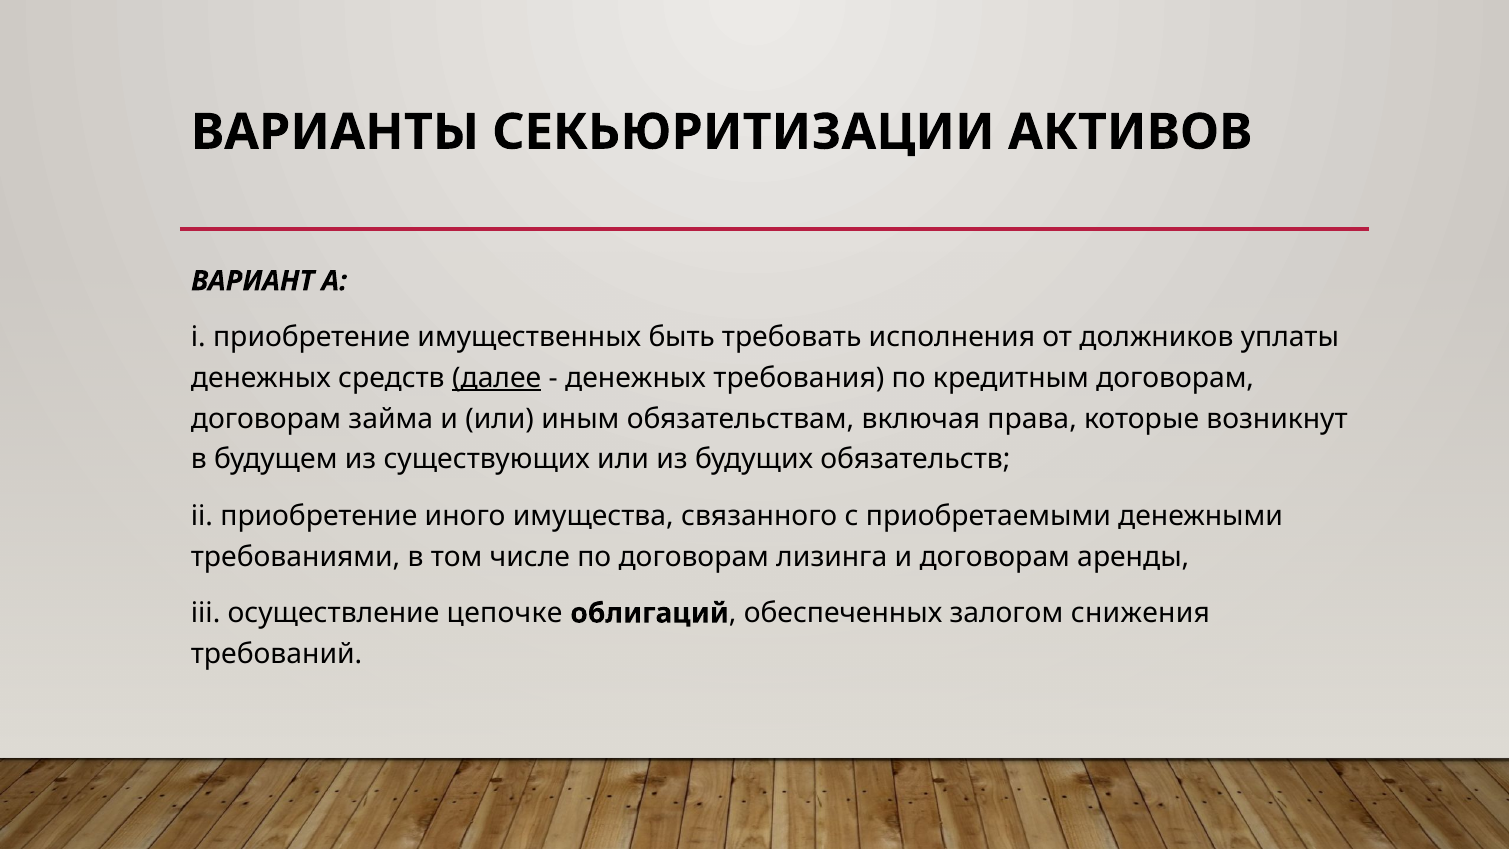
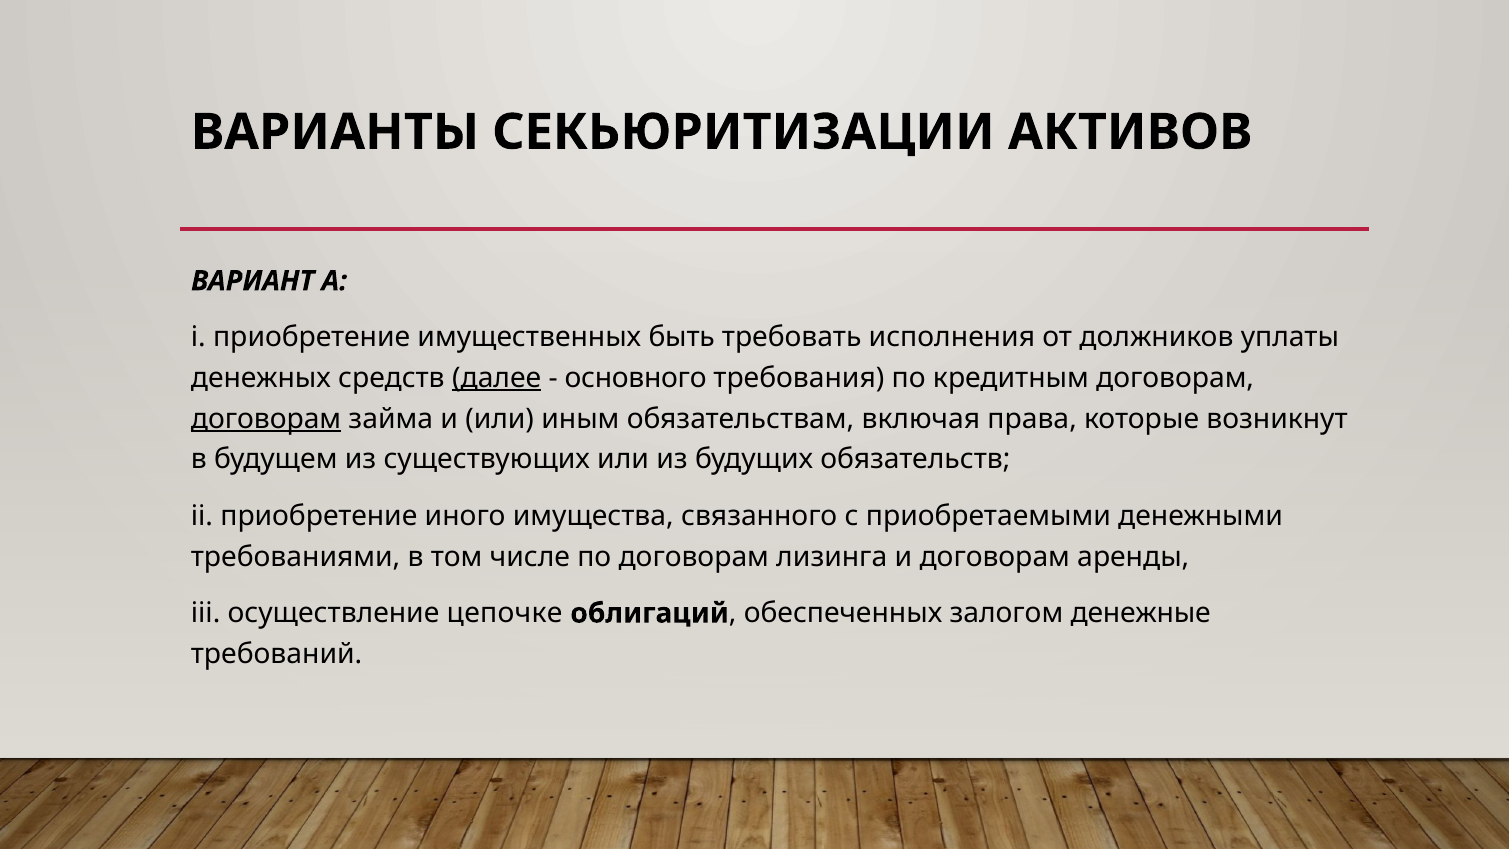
денежных at (635, 378): денежных -> основного
договорам at (266, 419) underline: none -> present
снижения: снижения -> денежные
